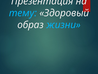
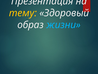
тему colour: light blue -> yellow
